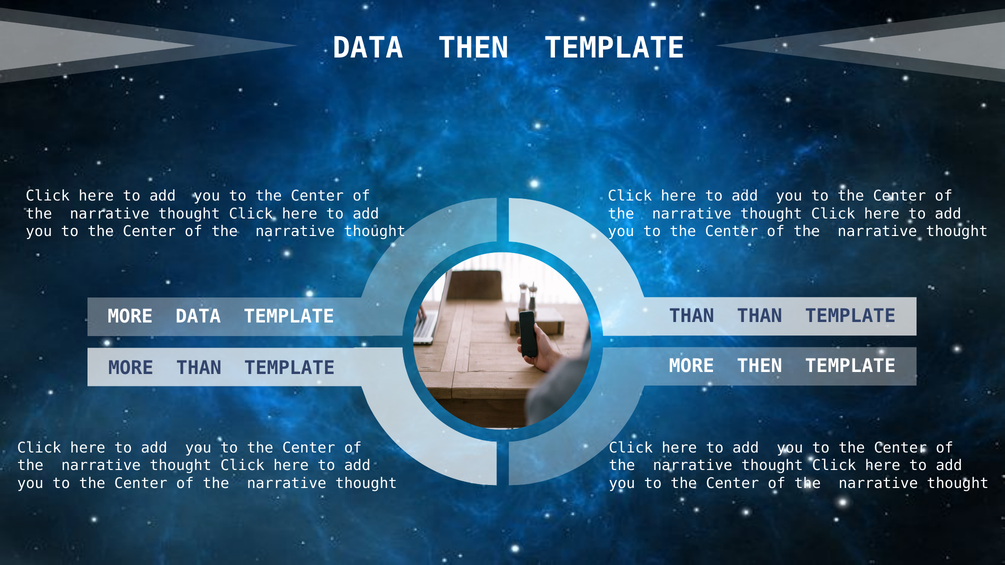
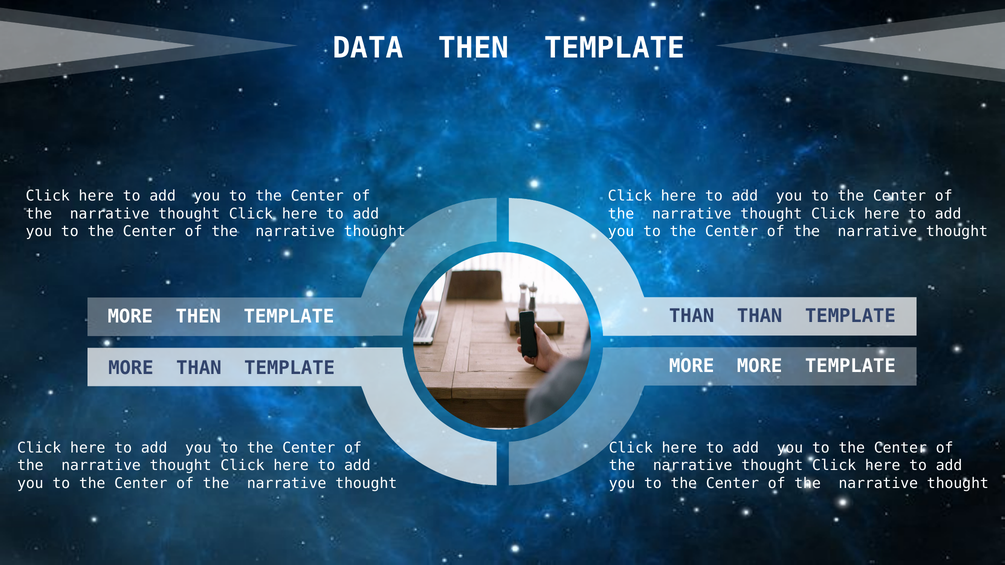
MORE DATA: DATA -> THEN
MORE THEN: THEN -> MORE
